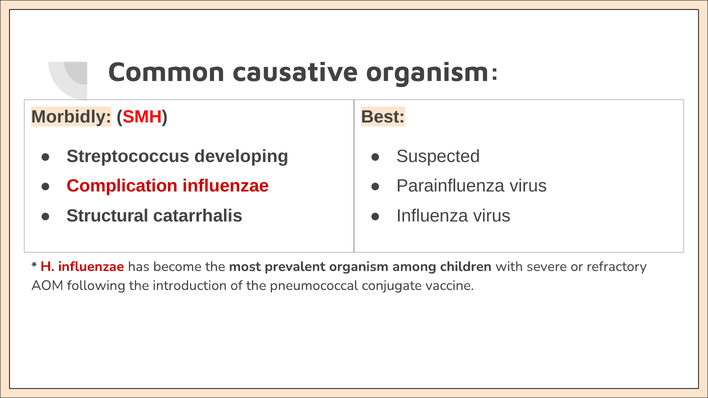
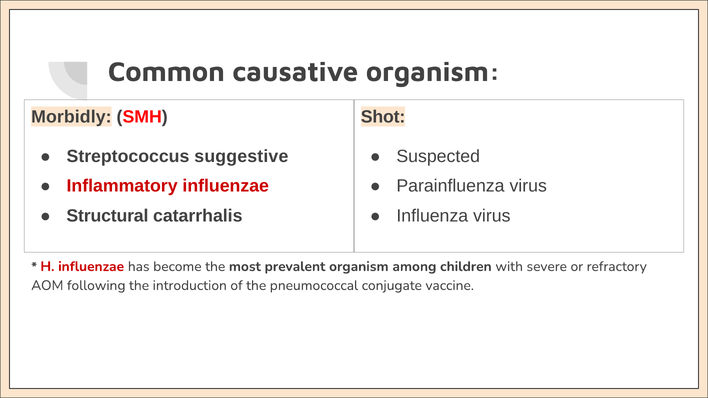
Best: Best -> Shot
developing: developing -> suggestive
Complication: Complication -> Inflammatory
